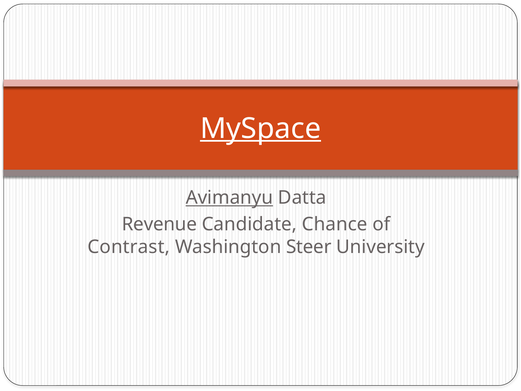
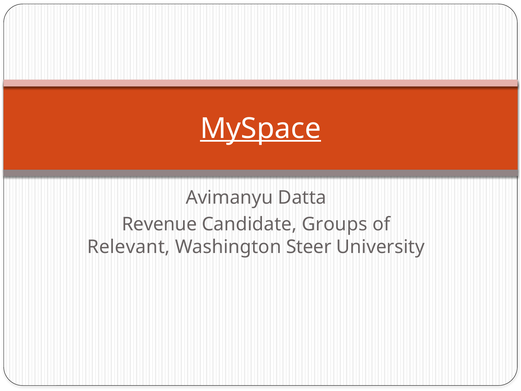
Avimanyu underline: present -> none
Chance: Chance -> Groups
Contrast: Contrast -> Relevant
